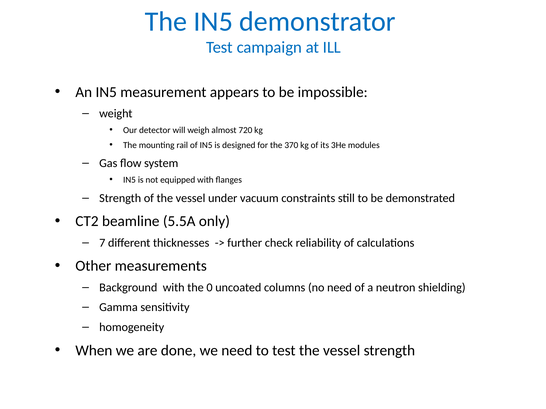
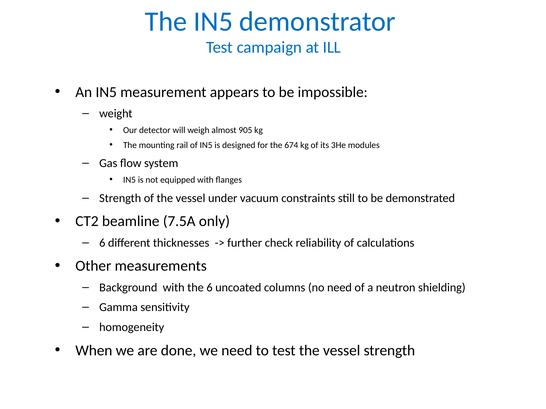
720: 720 -> 905
370: 370 -> 674
5.5A: 5.5A -> 7.5A
7 at (102, 243): 7 -> 6
the 0: 0 -> 6
